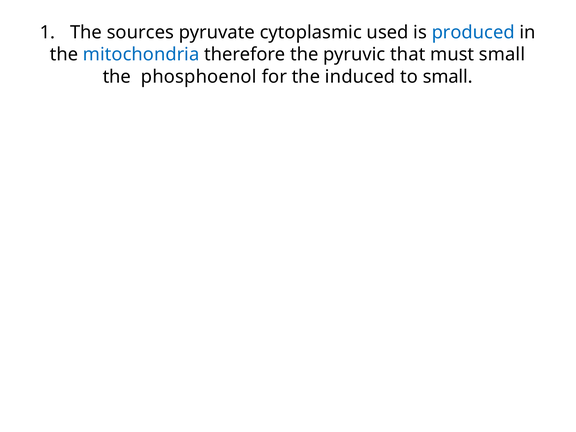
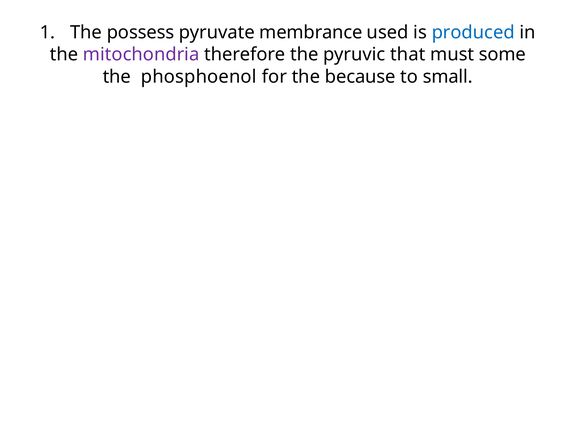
sources: sources -> possess
cytoplasmic: cytoplasmic -> membrance
mitochondria colour: blue -> purple
must small: small -> some
induced: induced -> because
